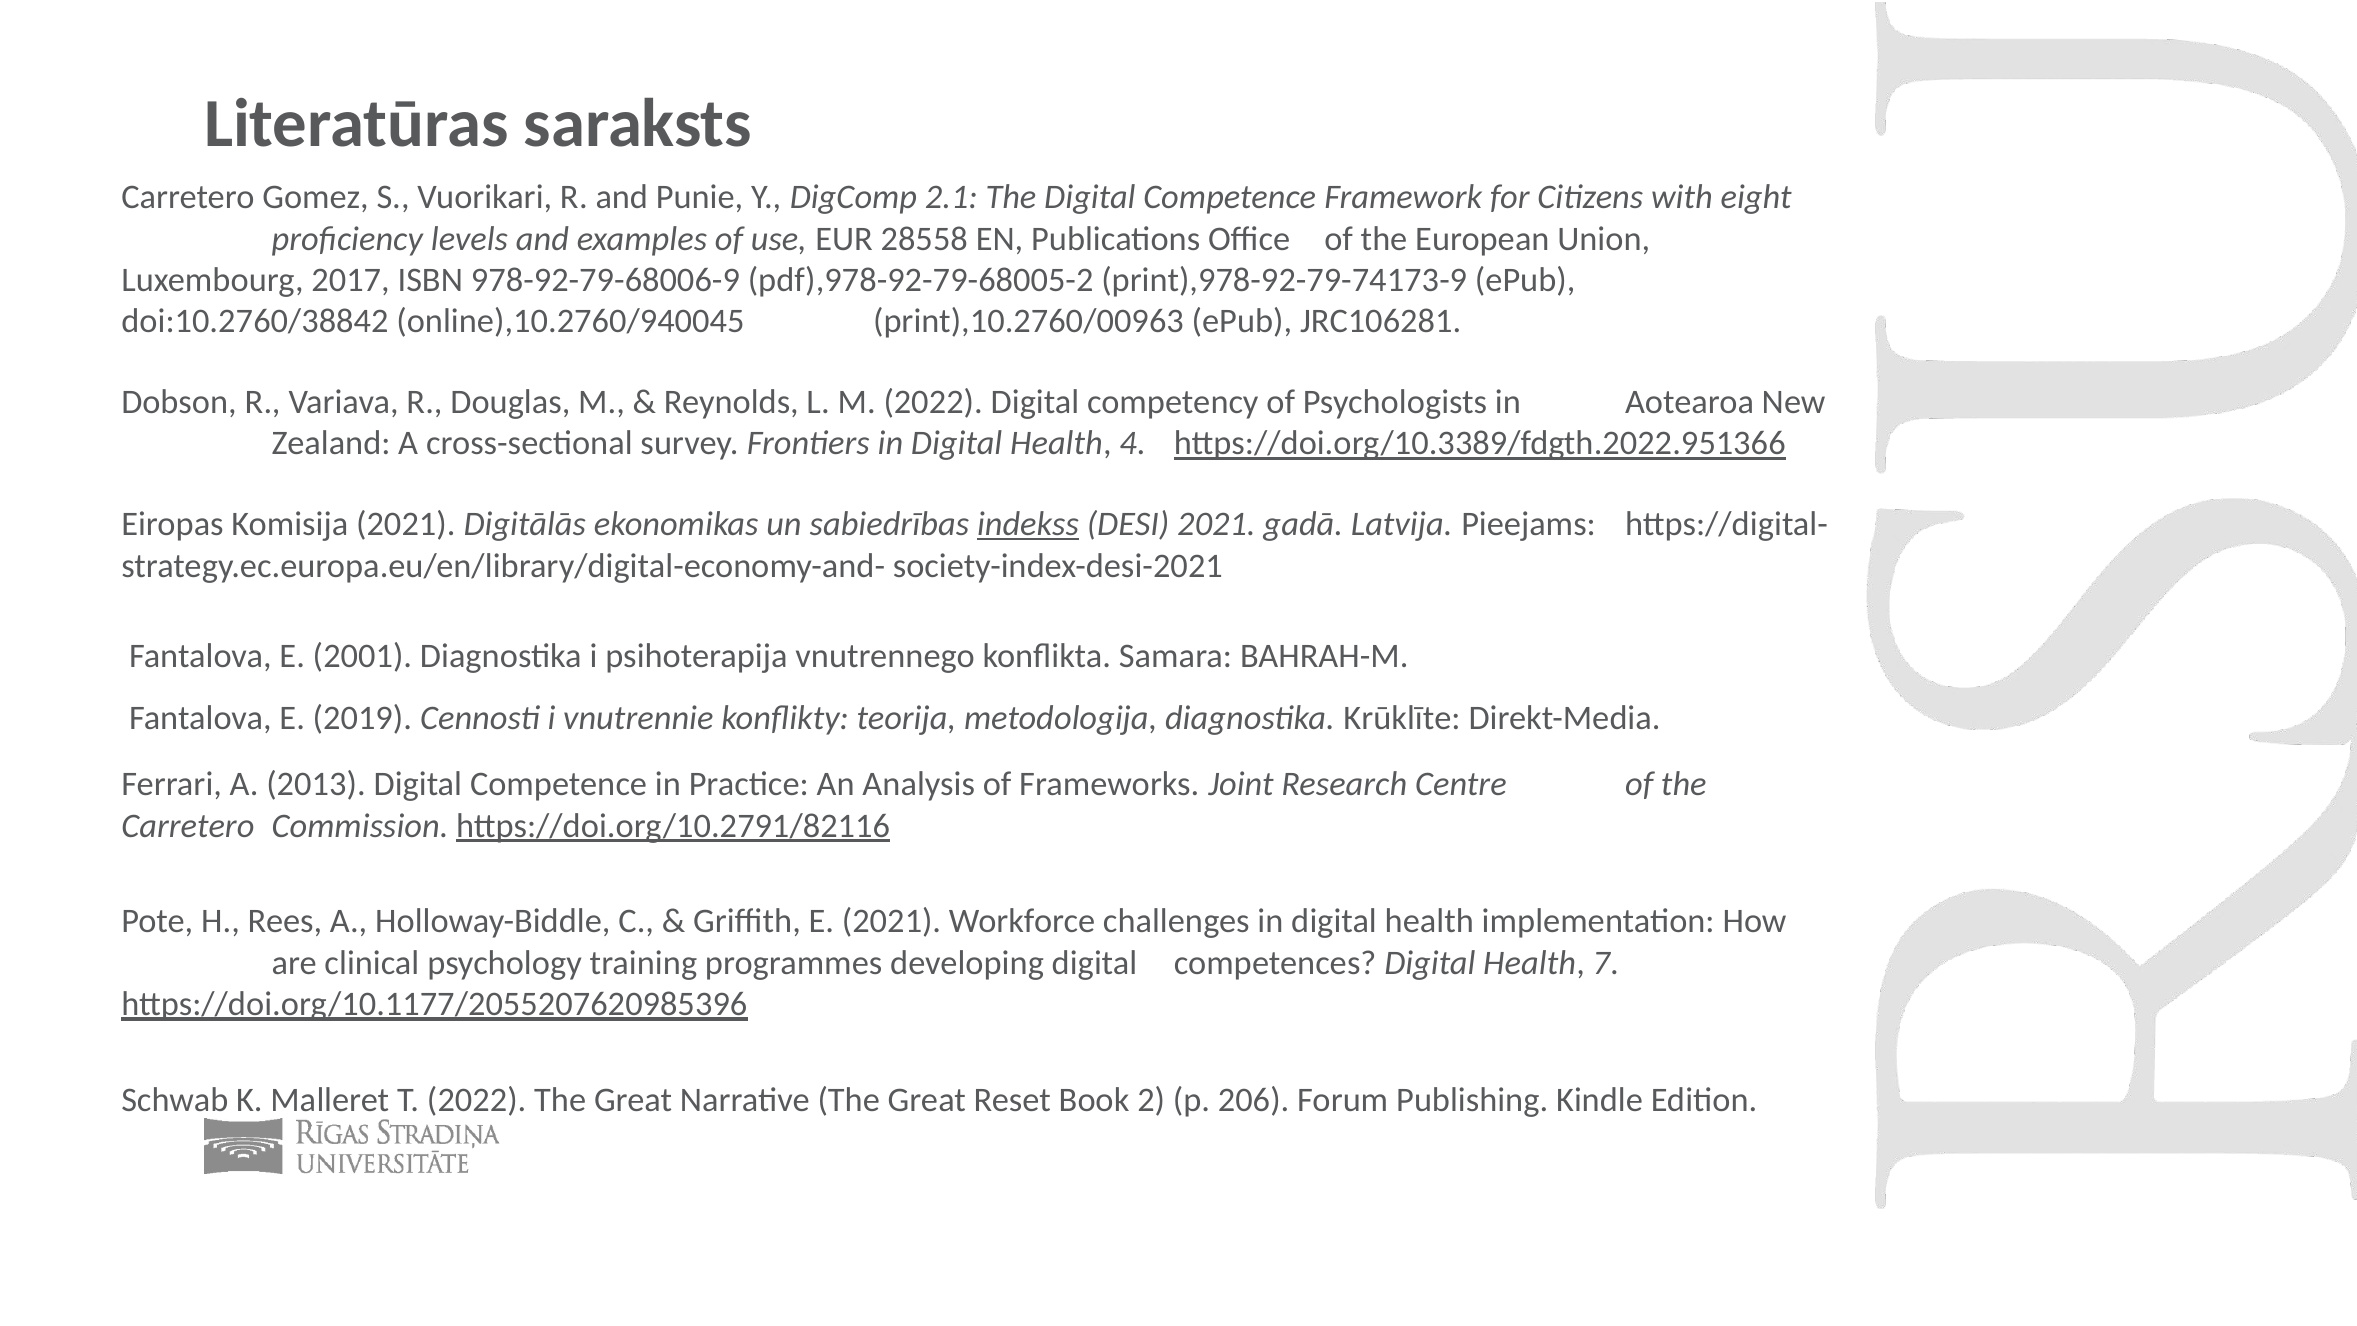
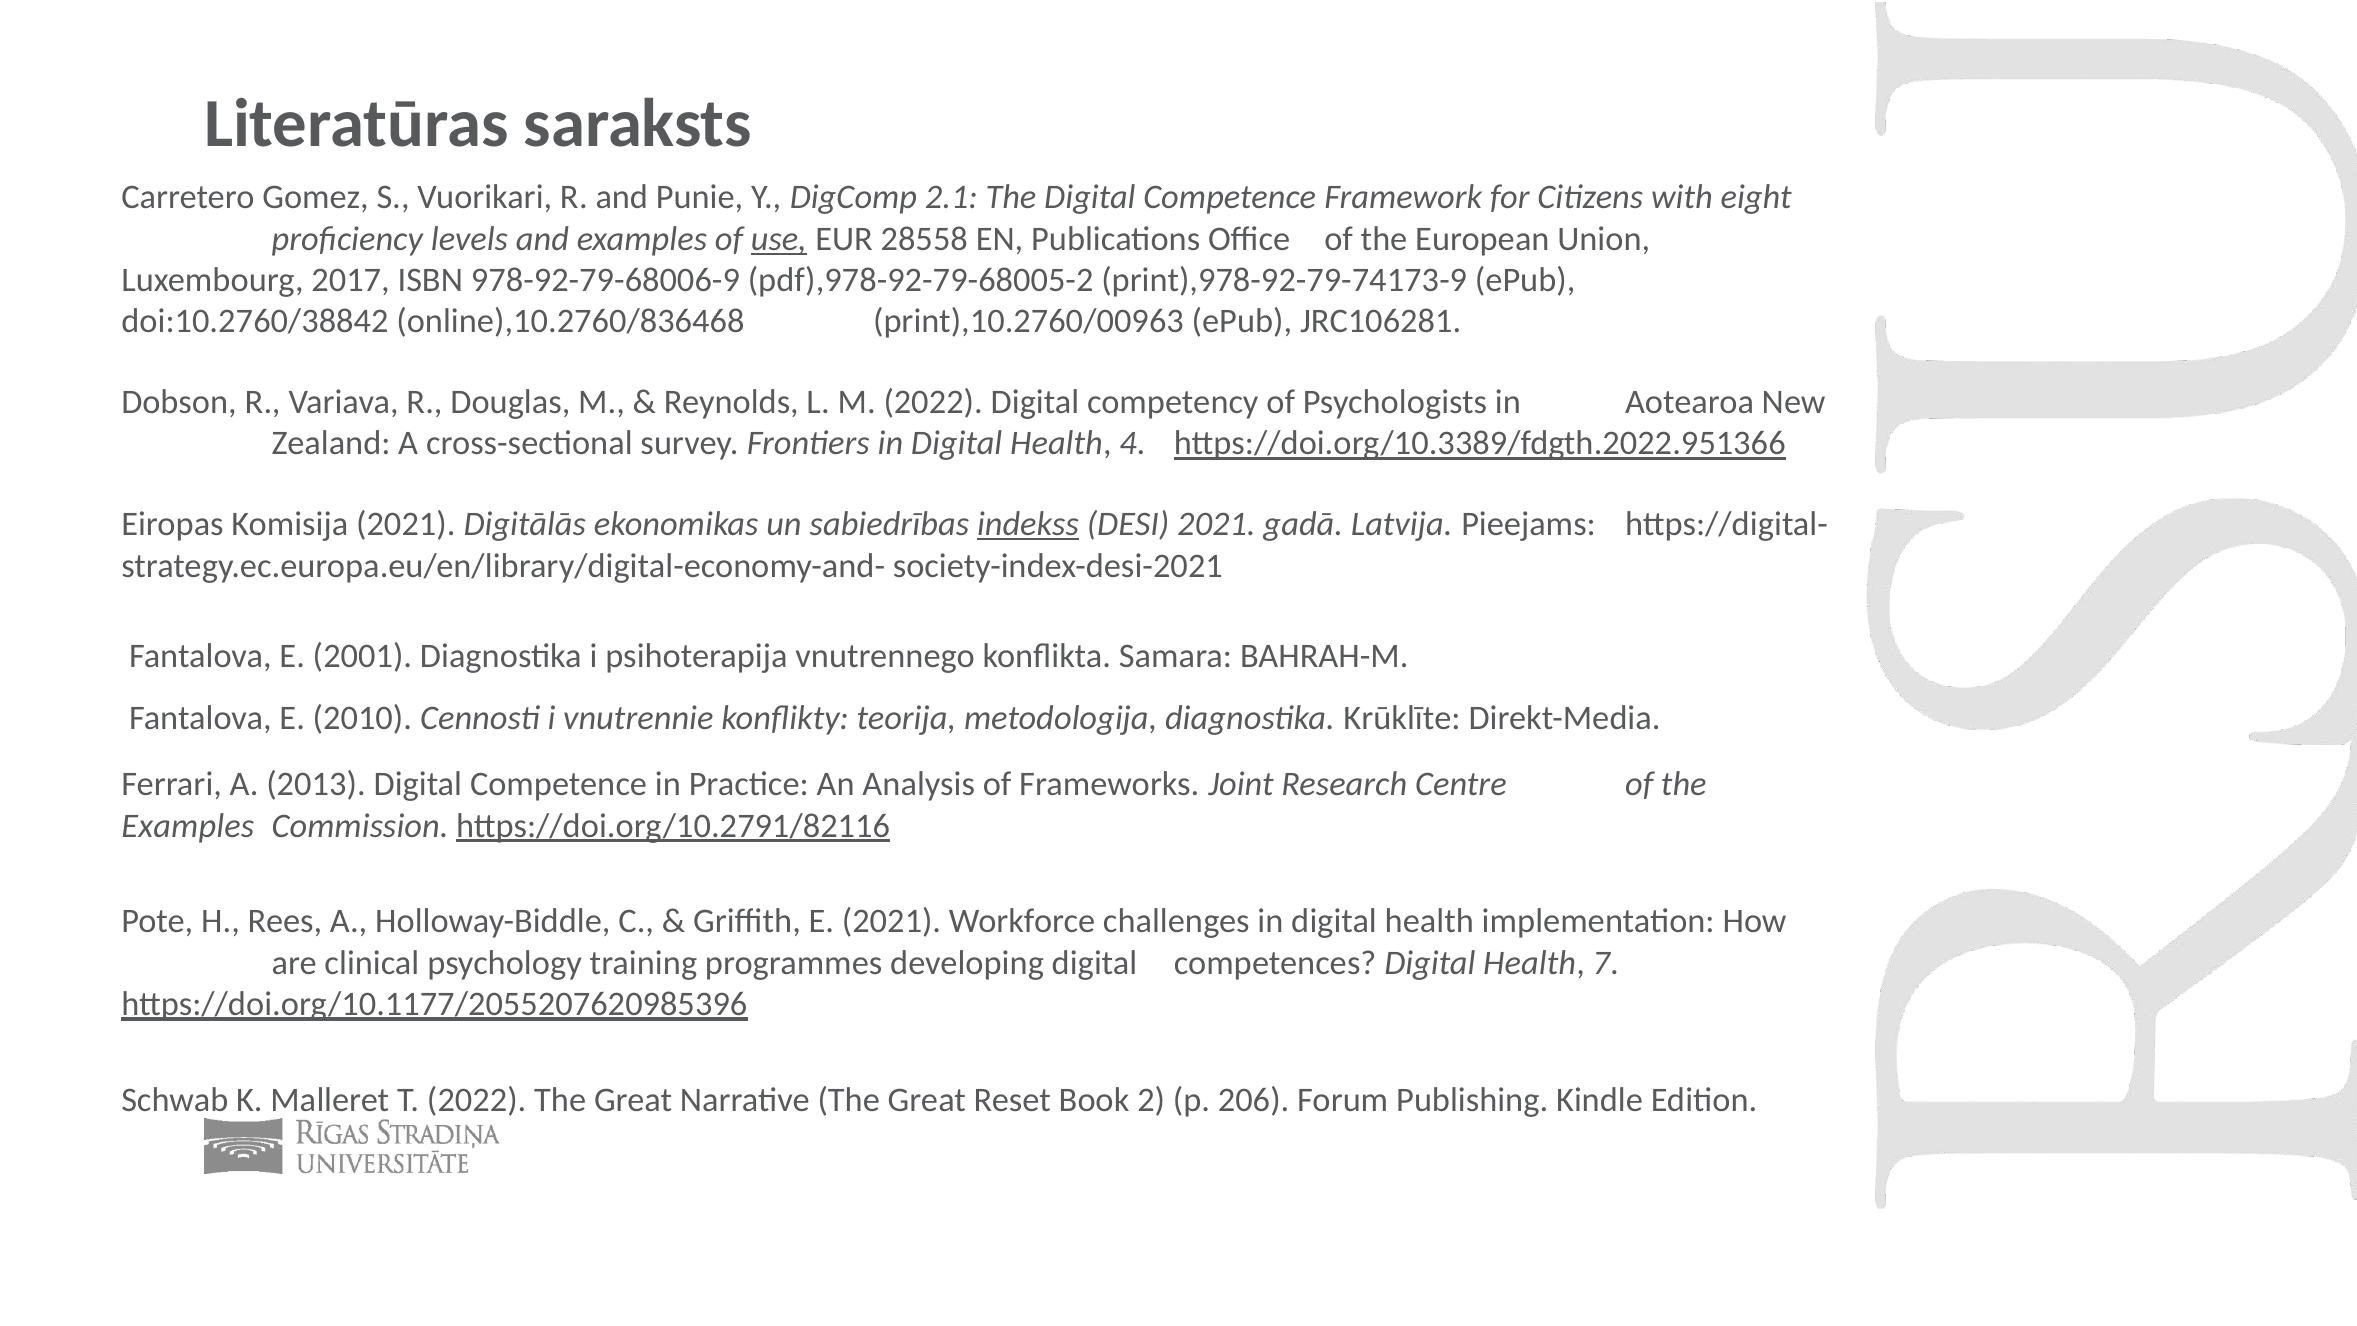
use underline: none -> present
online),10.2760/940045: online),10.2760/940045 -> online),10.2760/836468
2019: 2019 -> 2010
Carretero at (188, 826): Carretero -> Examples
